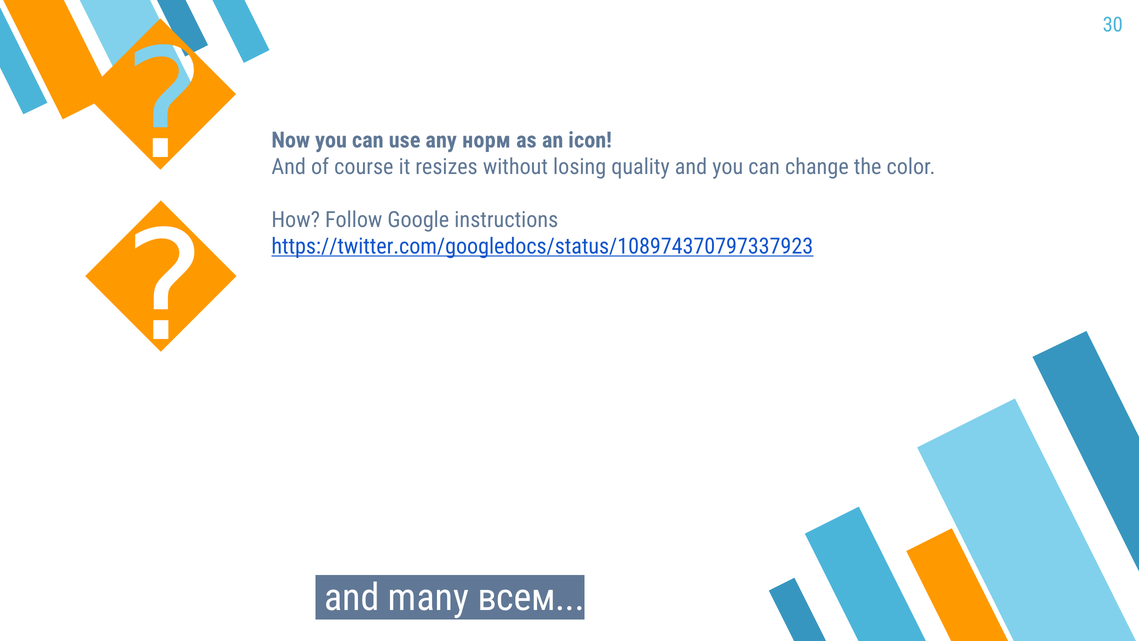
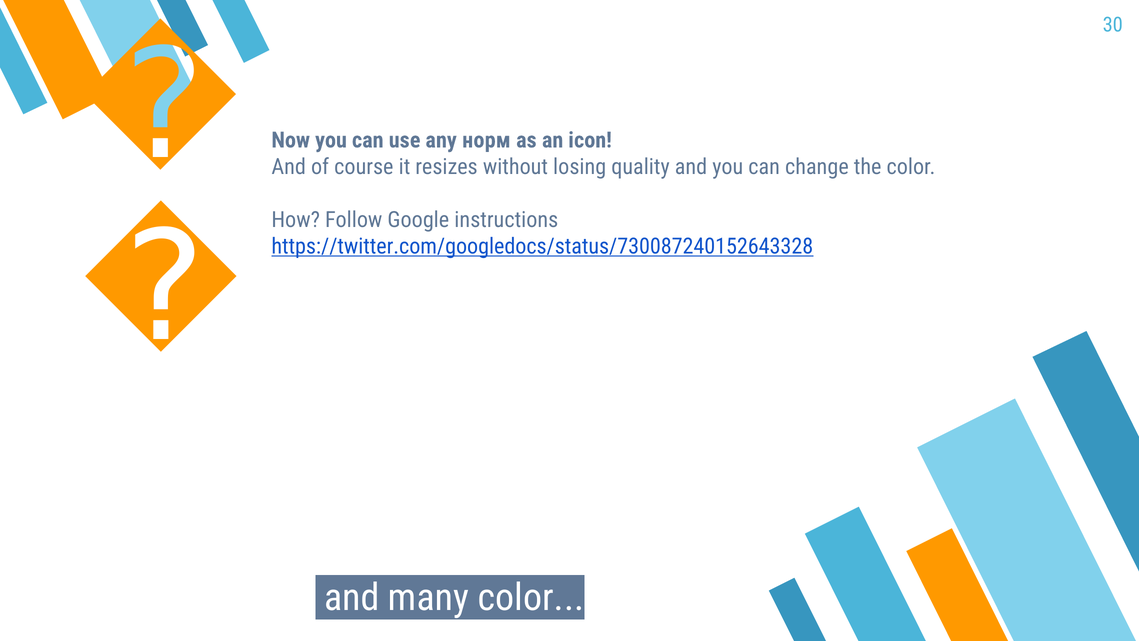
https://twitter.com/googledocs/status/108974370797337923: https://twitter.com/googledocs/status/108974370797337923 -> https://twitter.com/googledocs/status/730087240152643328
many всем: всем -> color
